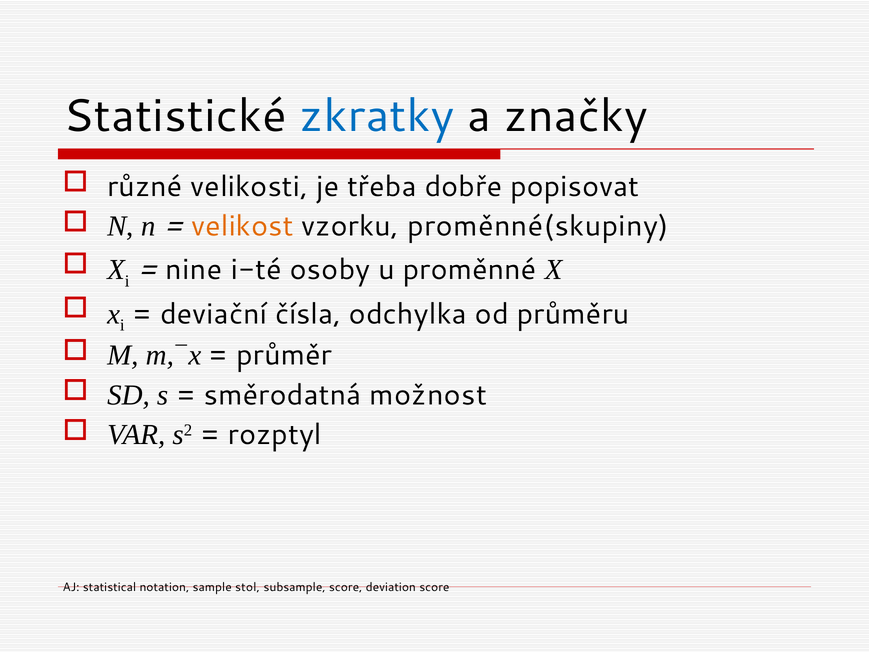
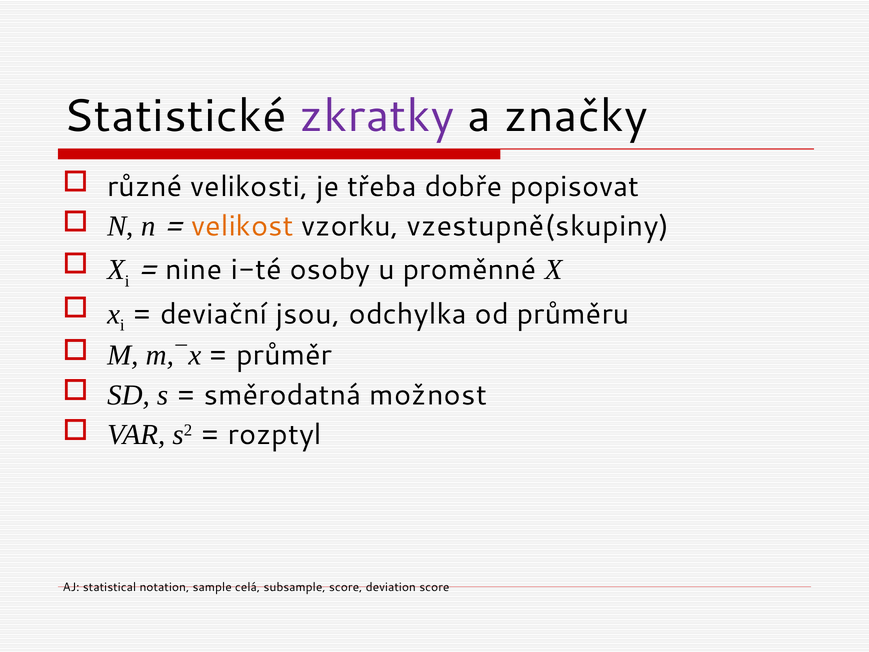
zkratky colour: blue -> purple
proměnné(skupiny: proměnné(skupiny -> vzestupně(skupiny
čísla: čísla -> jsou
stol: stol -> celá
